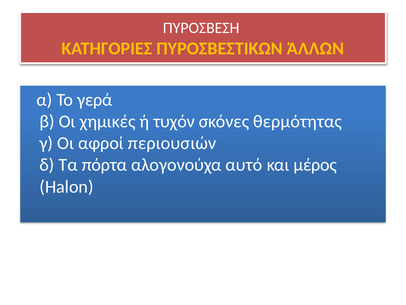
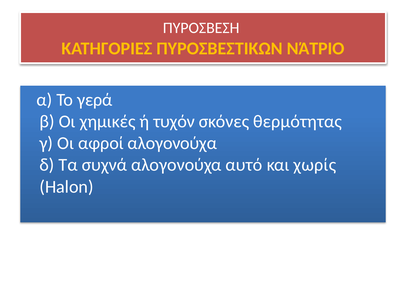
ΆΛΛΩΝ: ΆΛΛΩΝ -> ΝΆΤΡΙΟ
αφροί περιουσιών: περιουσιών -> αλογονούχα
πόρτα: πόρτα -> συχνά
μέρος: μέρος -> χωρίς
